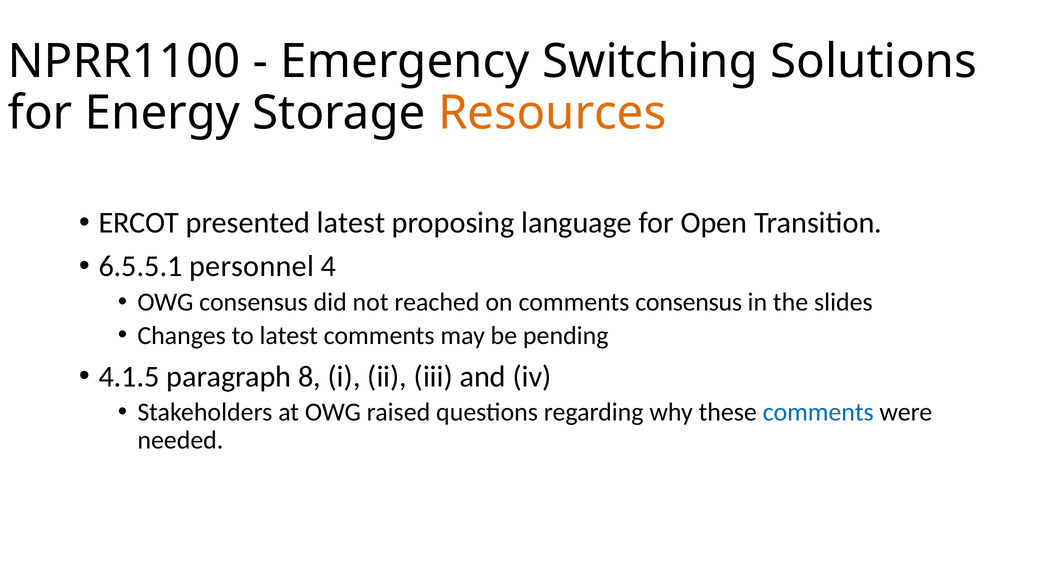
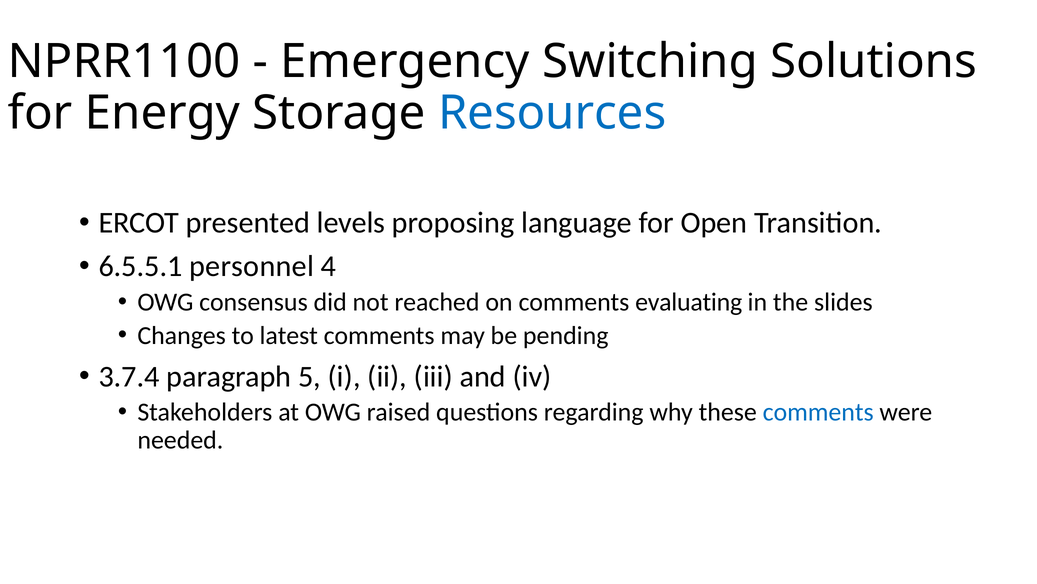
Resources colour: orange -> blue
presented latest: latest -> levels
comments consensus: consensus -> evaluating
4.1.5: 4.1.5 -> 3.7.4
8: 8 -> 5
